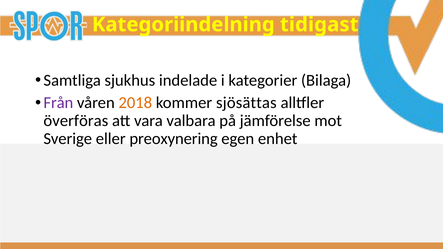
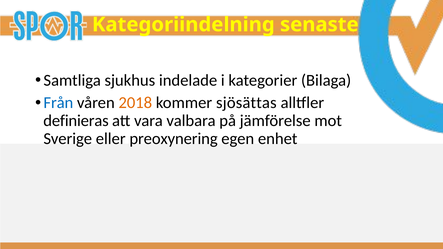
tidigast: tidigast -> senaste
Från colour: purple -> blue
överföras: överföras -> definieras
